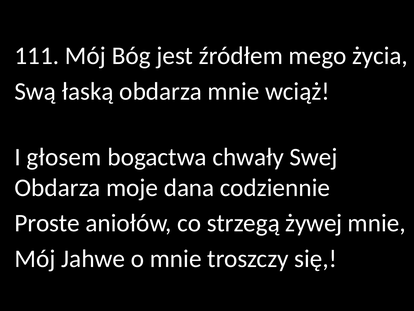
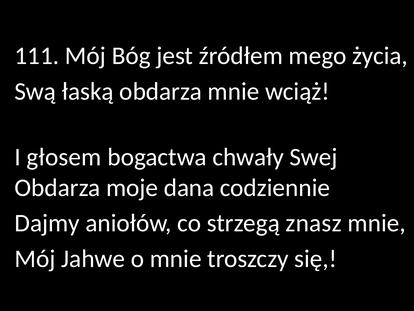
Proste: Proste -> Dajmy
żywej: żywej -> znasz
